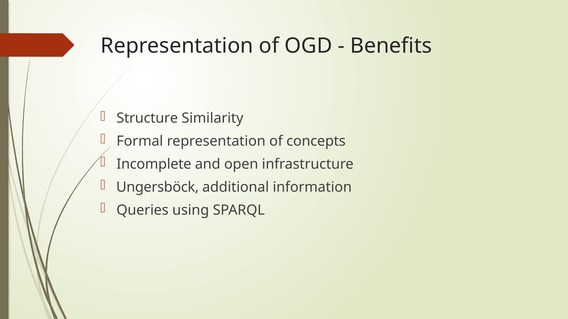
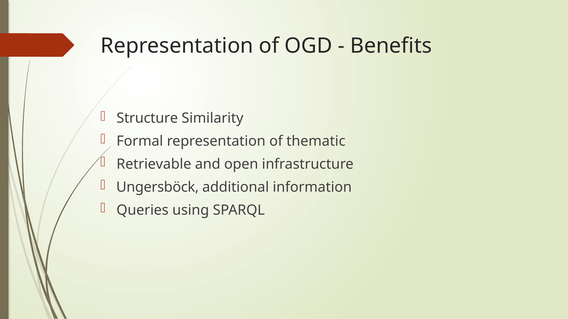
concepts: concepts -> thematic
Incomplete: Incomplete -> Retrievable
